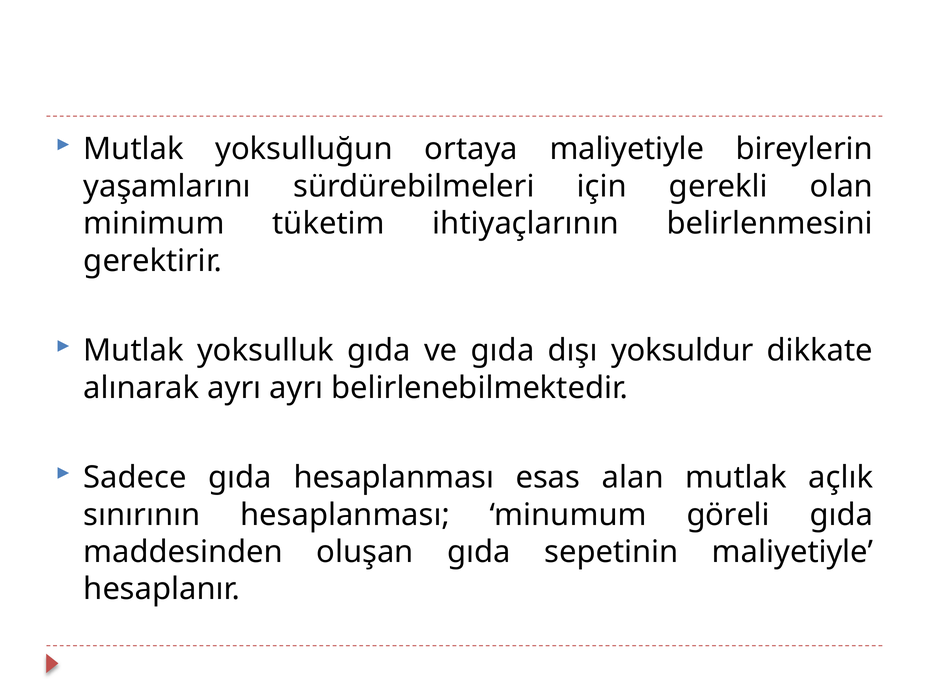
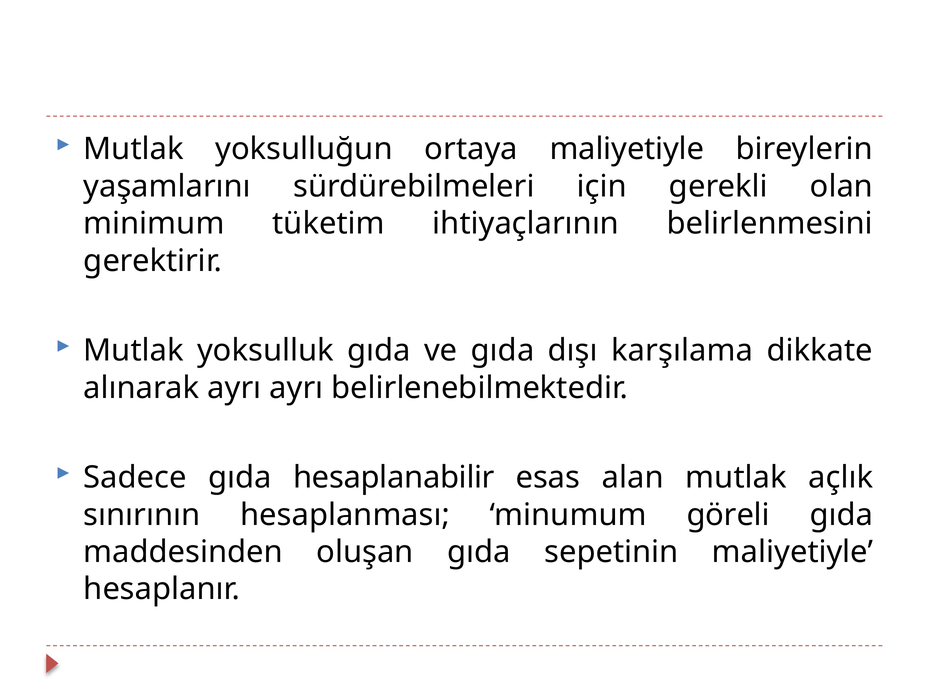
yoksuldur: yoksuldur -> karşılama
gıda hesaplanması: hesaplanması -> hesaplanabilir
